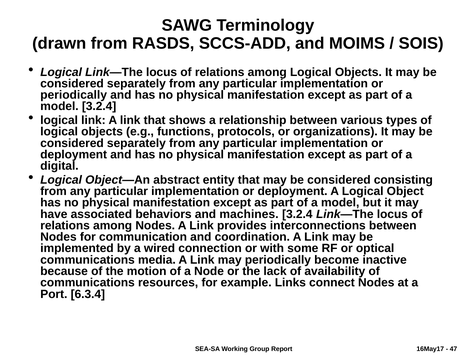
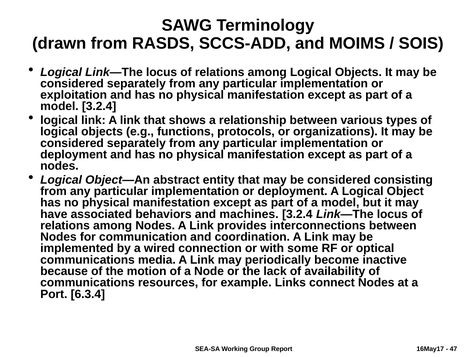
periodically at (74, 95): periodically -> exploitation
digital at (59, 166): digital -> nodes
